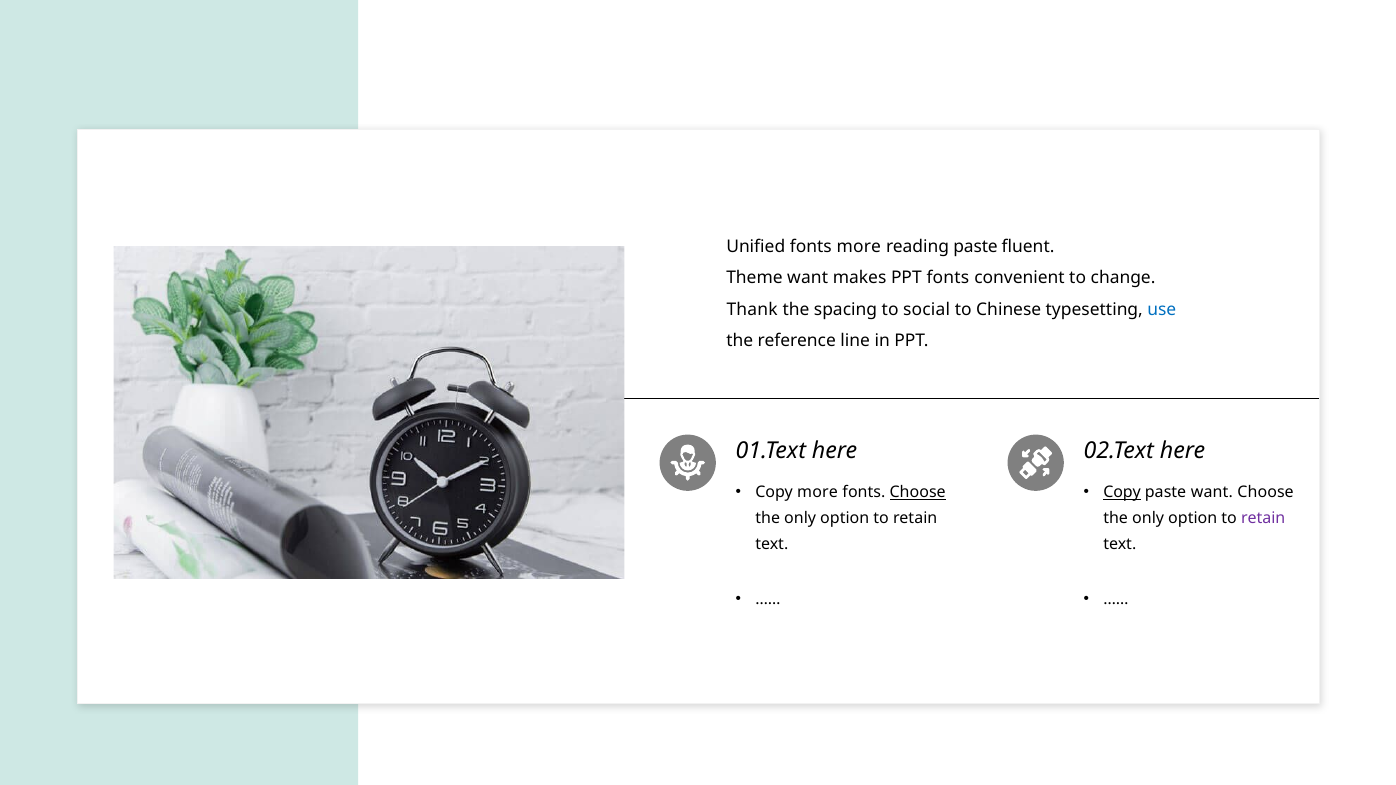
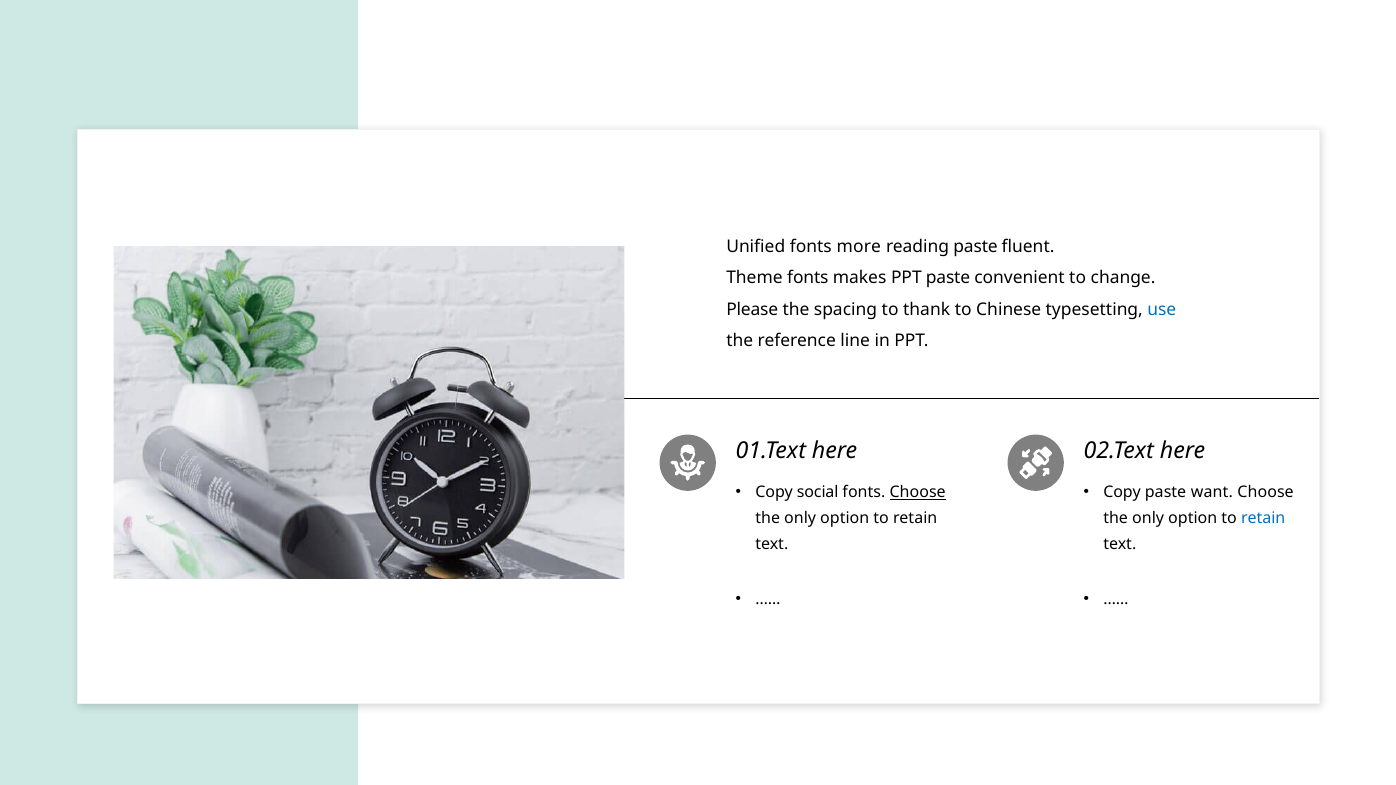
Theme want: want -> fonts
PPT fonts: fonts -> paste
Thank: Thank -> Please
social: social -> thank
Copy more: more -> social
Copy at (1122, 492) underline: present -> none
retain at (1263, 518) colour: purple -> blue
